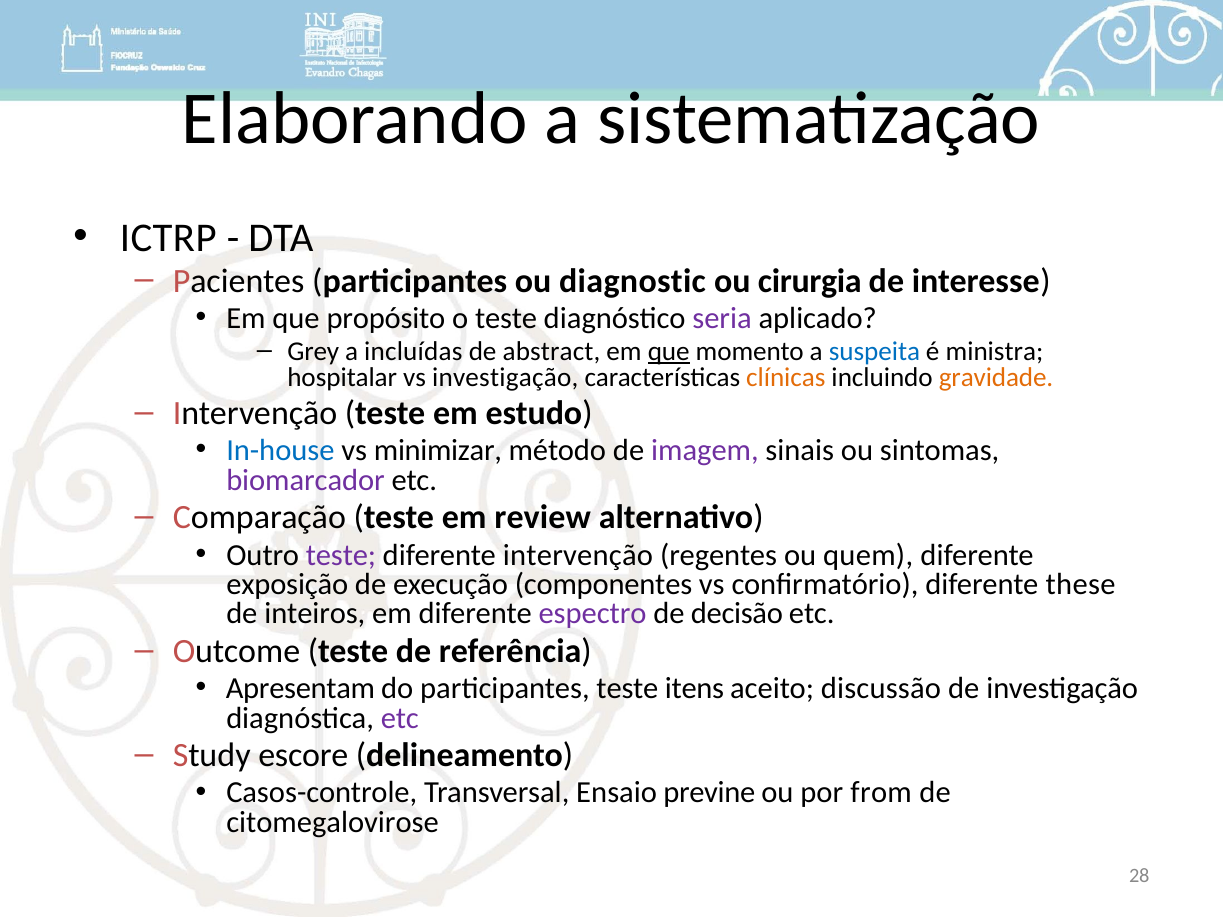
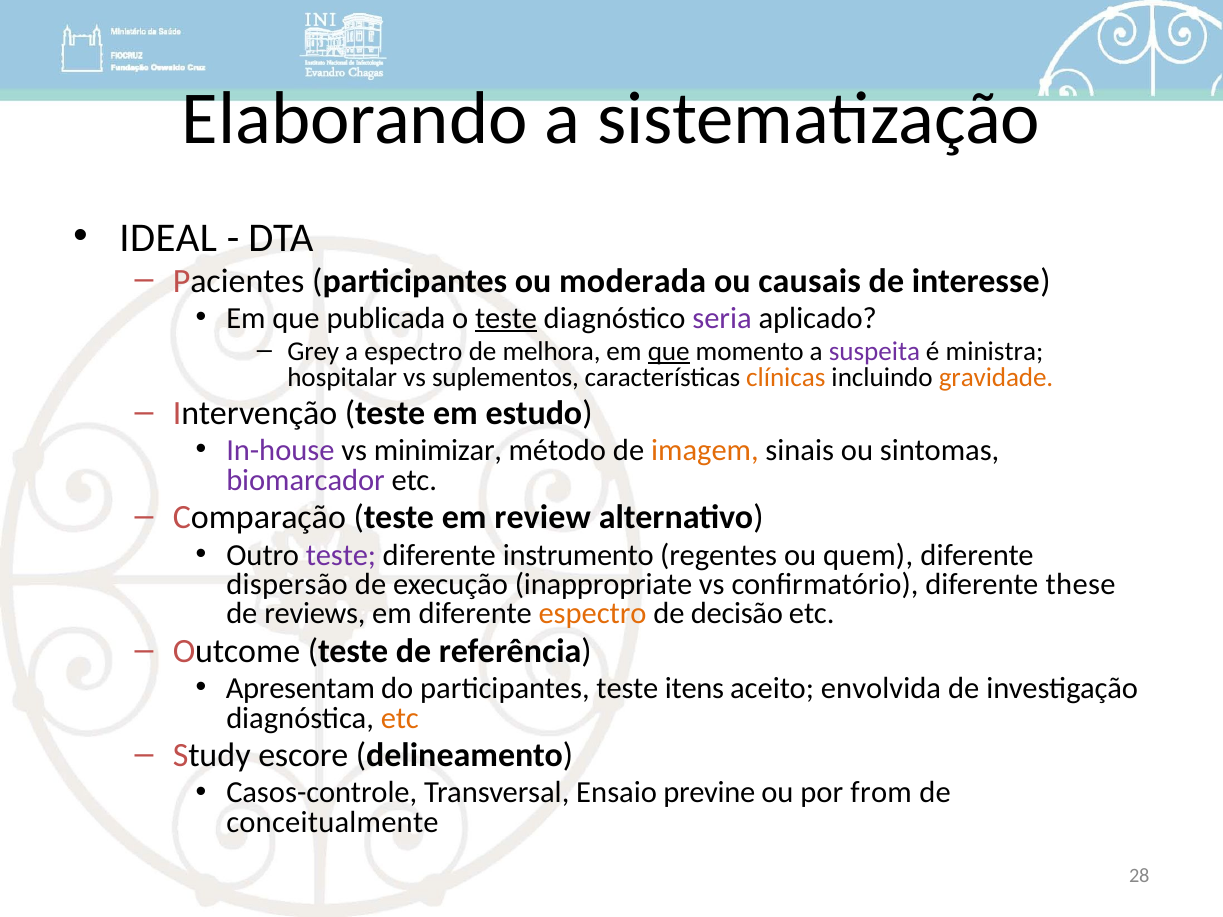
ICTRP: ICTRP -> IDEAL
diagnostic: diagnostic -> moderada
cirurgia: cirurgia -> causais
propósito: propósito -> publicada
teste at (506, 318) underline: none -> present
a incluídas: incluídas -> espectro
abstract: abstract -> melhora
suspeita colour: blue -> purple
vs investigação: investigação -> suplementos
In-house colour: blue -> purple
imagem colour: purple -> orange
diferente intervenção: intervenção -> instrumento
exposição: exposição -> dispersão
componentes: componentes -> inappropriate
inteiros: inteiros -> reviews
espectro at (593, 614) colour: purple -> orange
discussão: discussão -> envolvida
etc at (400, 718) colour: purple -> orange
citomegalovirose: citomegalovirose -> conceitualmente
